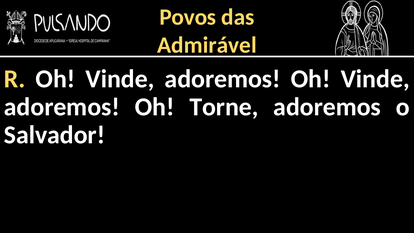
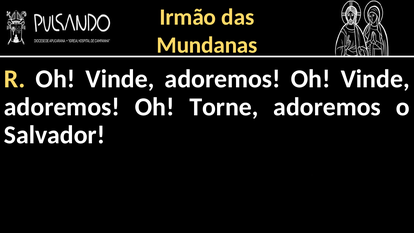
Povos: Povos -> Irmão
Admirável: Admirável -> Mundanas
